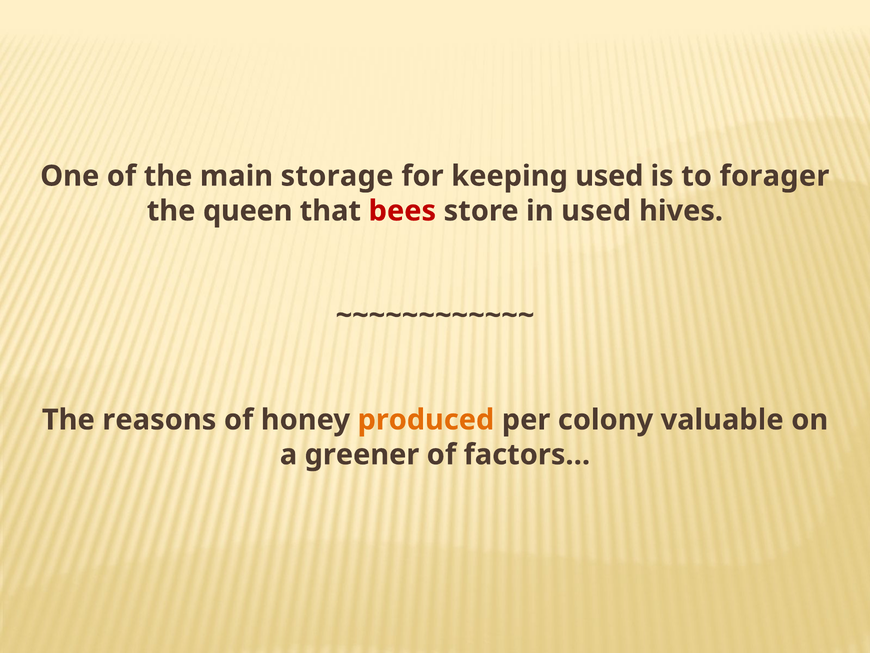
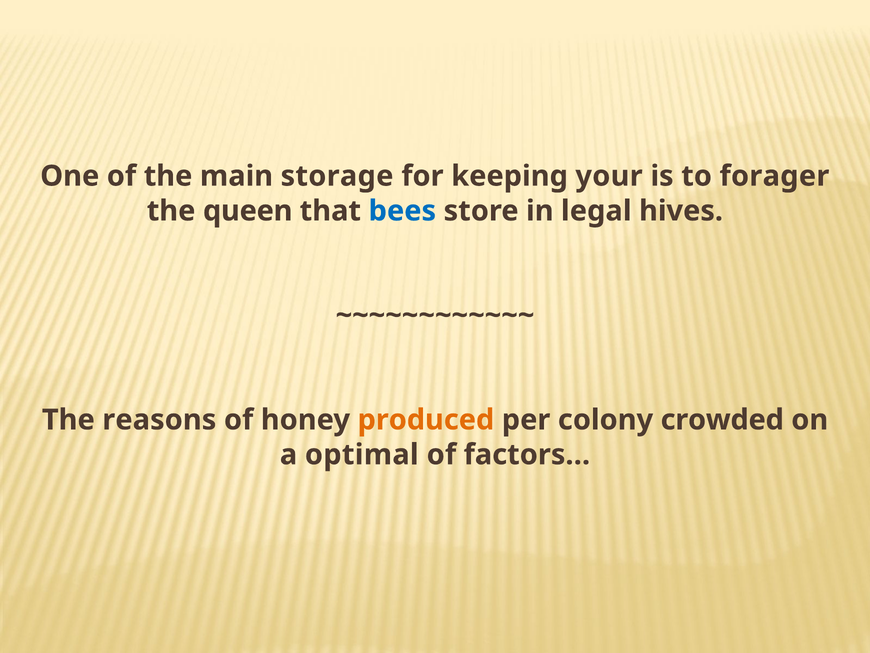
keeping used: used -> your
bees colour: red -> blue
in used: used -> legal
valuable: valuable -> crowded
greener: greener -> optimal
